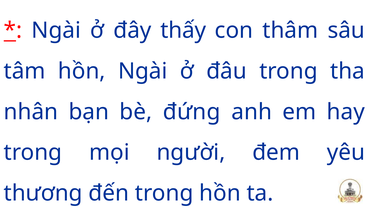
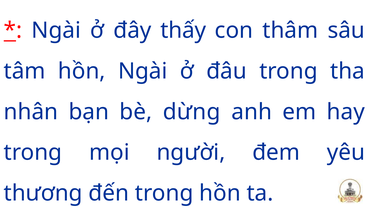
đứng: đứng -> dừng
